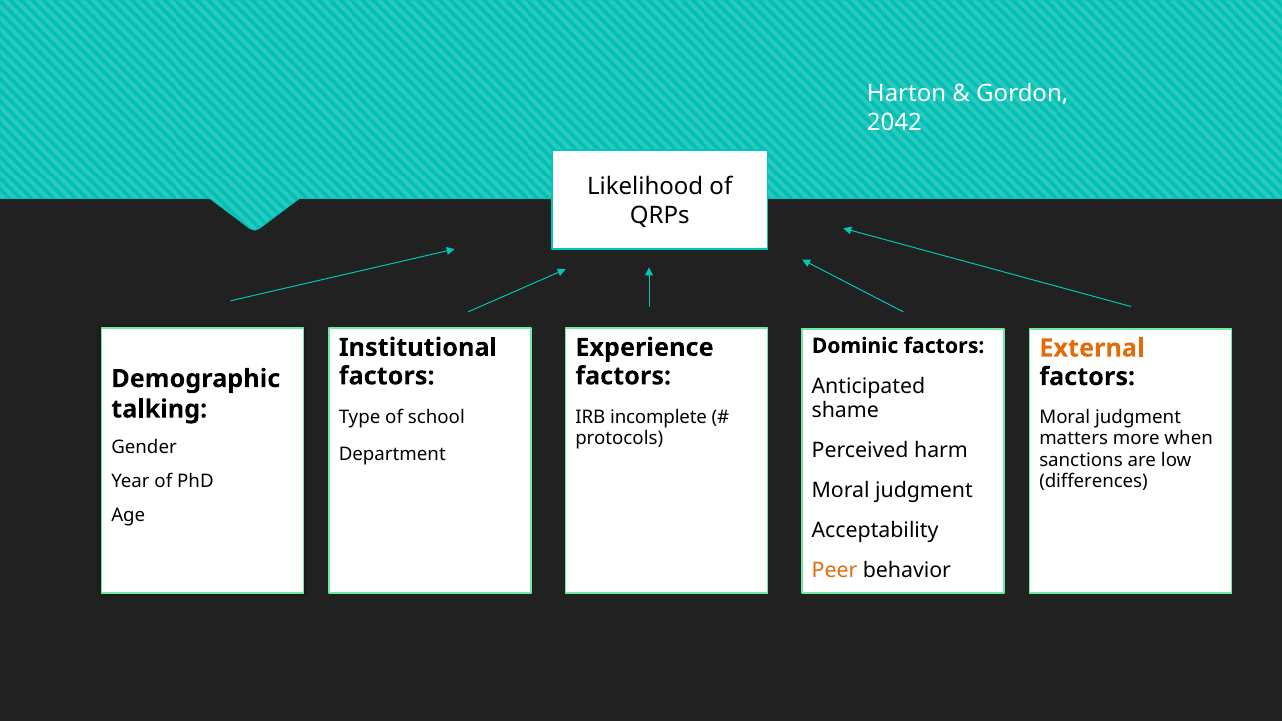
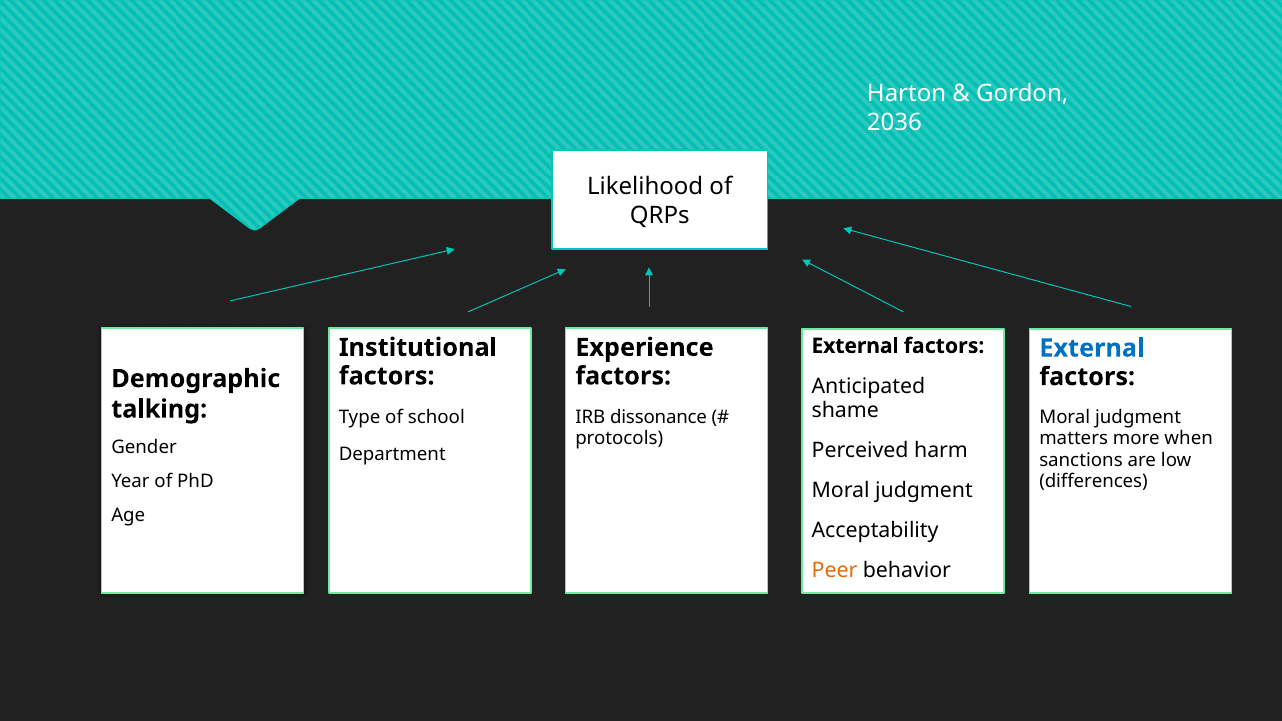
2042: 2042 -> 2036
Dominic at (855, 346): Dominic -> External
External at (1092, 348) colour: orange -> blue
incomplete: incomplete -> dissonance
